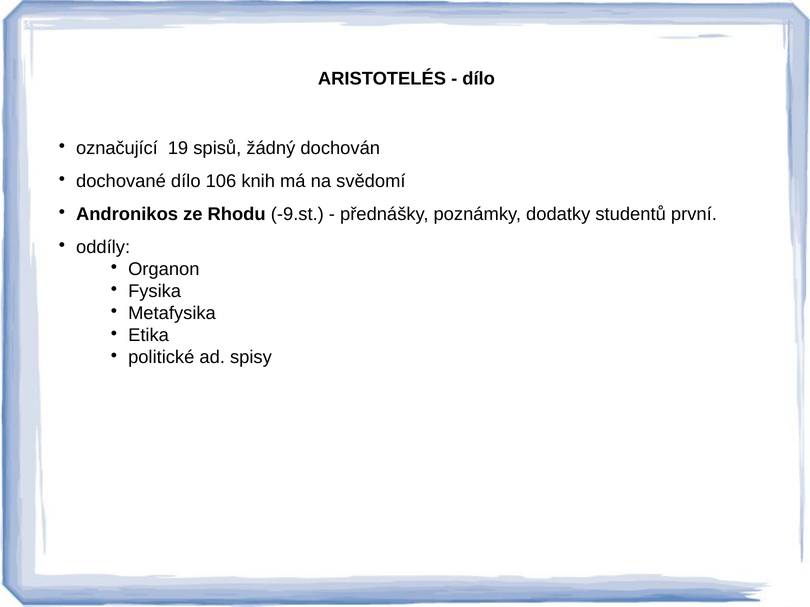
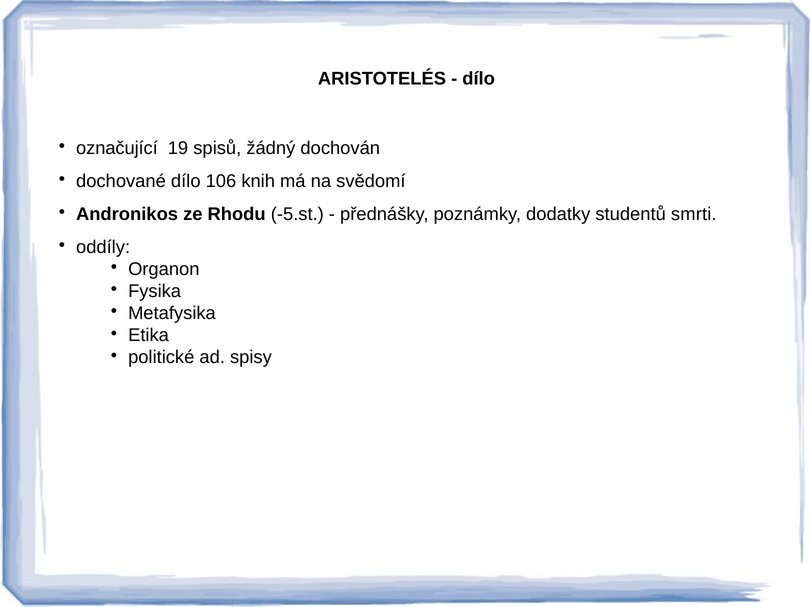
-9.st: -9.st -> -5.st
první: první -> smrti
